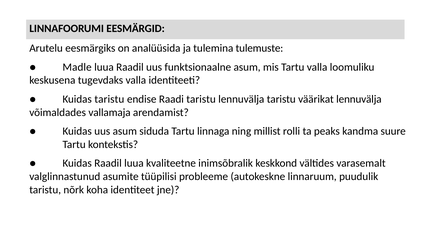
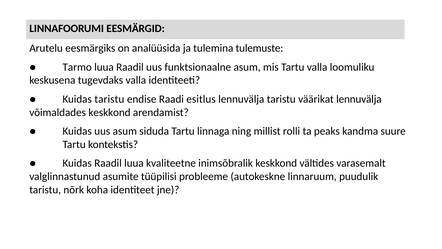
Madle: Madle -> Tarmo
Raadi taristu: taristu -> esitlus
võimaldades vallamaja: vallamaja -> keskkond
